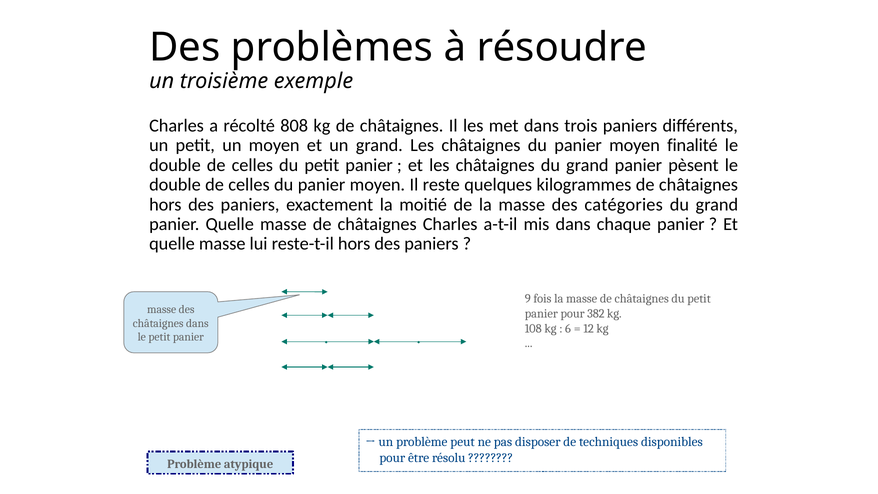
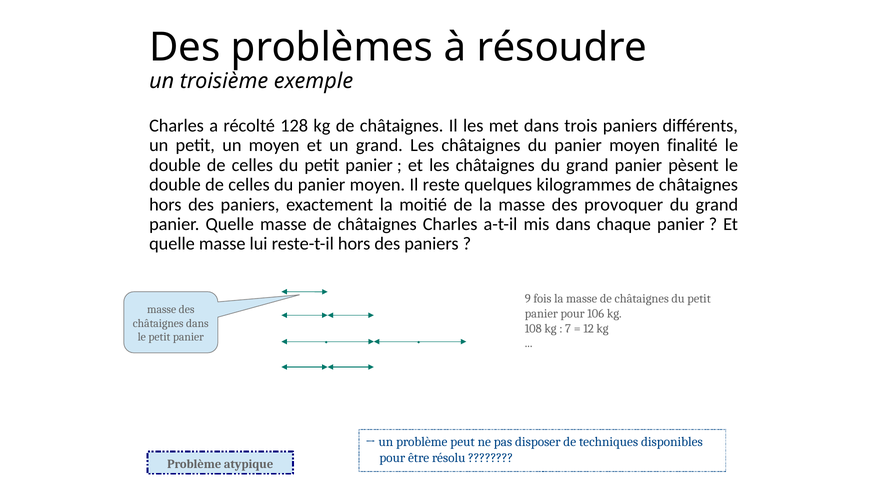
808: 808 -> 128
catégories: catégories -> provoquer
382: 382 -> 106
6: 6 -> 7
